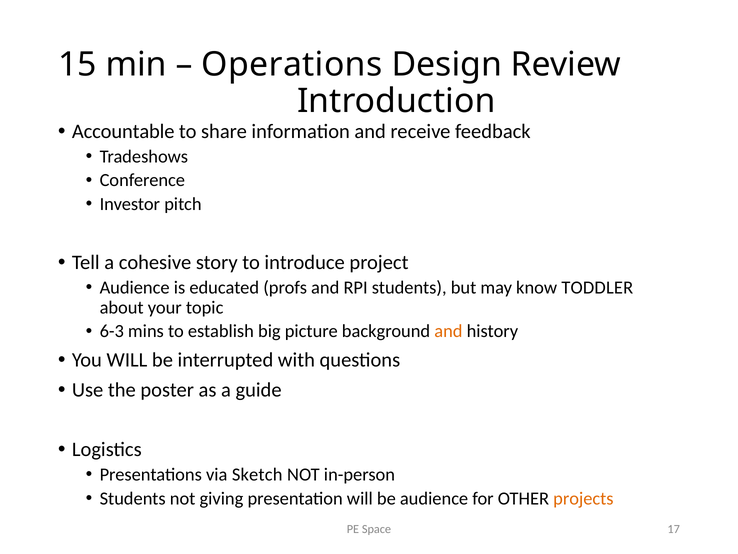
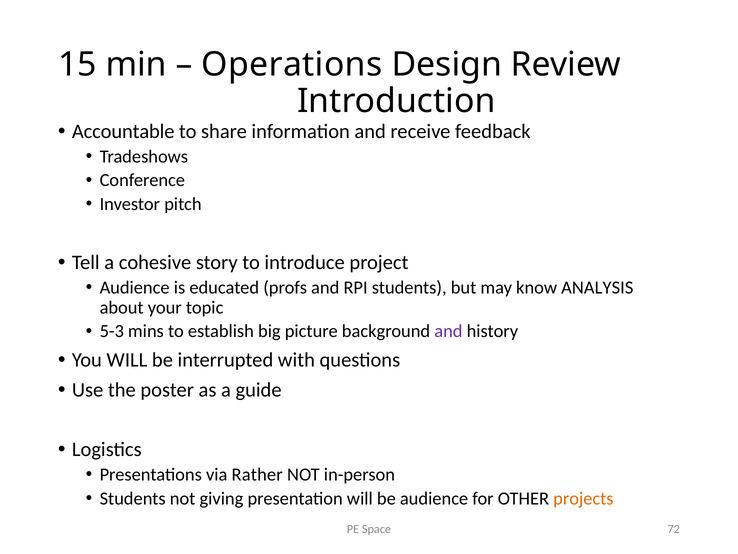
TODDLER: TODDLER -> ANALYSIS
6-3: 6-3 -> 5-3
and at (448, 331) colour: orange -> purple
Sketch: Sketch -> Rather
17: 17 -> 72
